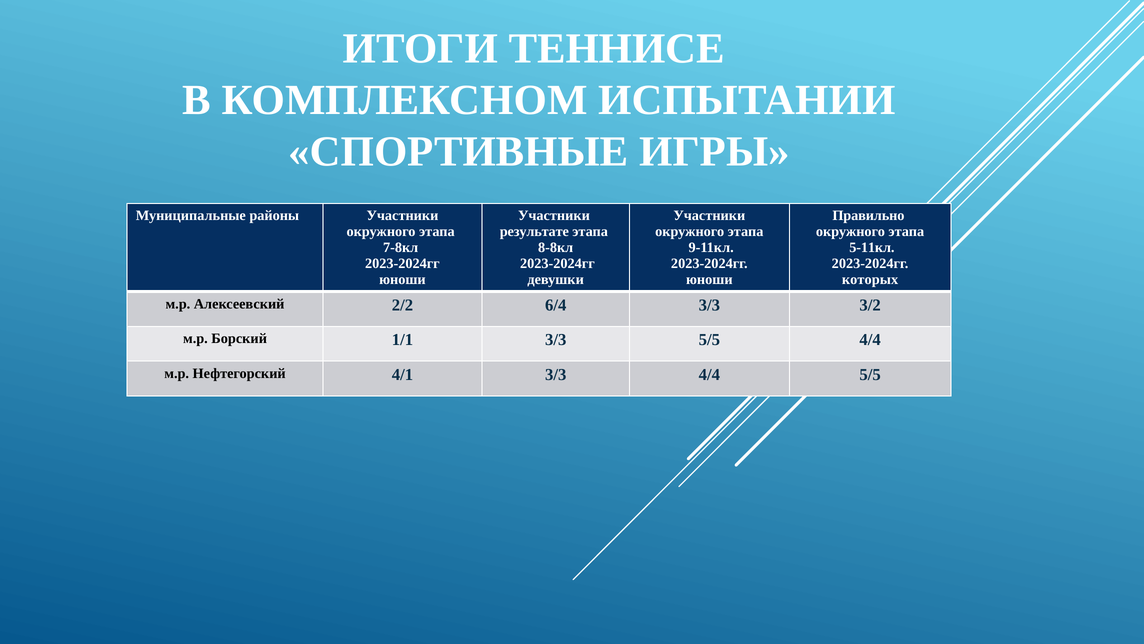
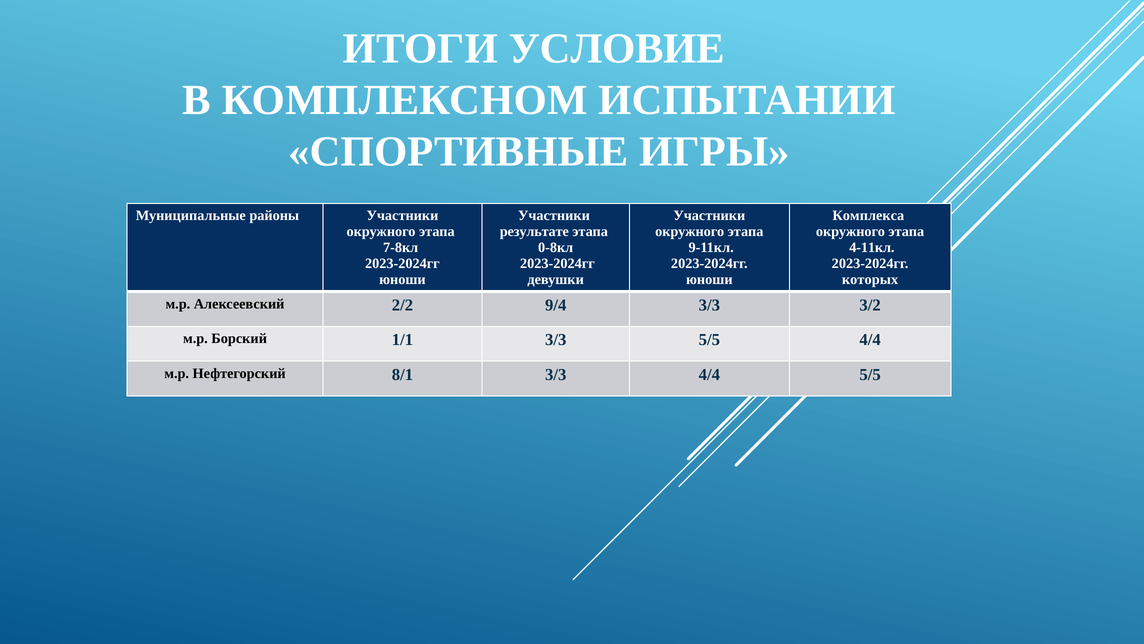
ТЕННИСЕ: ТЕННИСЕ -> УСЛОВИЕ
Правильно: Правильно -> Комплекса
8-8кл: 8-8кл -> 0-8кл
5-11кл: 5-11кл -> 4-11кл
6/4: 6/4 -> 9/4
4/1: 4/1 -> 8/1
